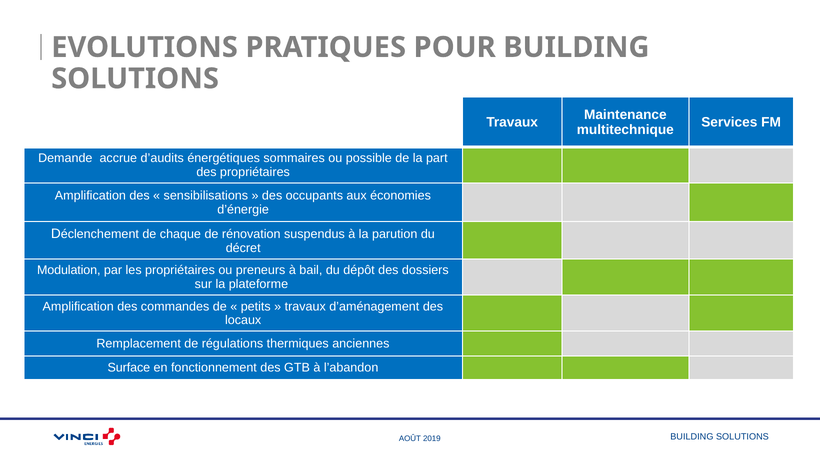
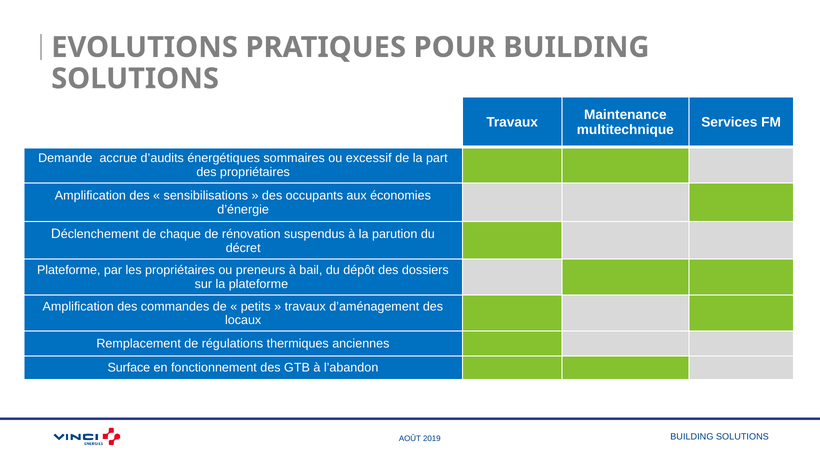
possible: possible -> excessif
Modulation at (69, 270): Modulation -> Plateforme
